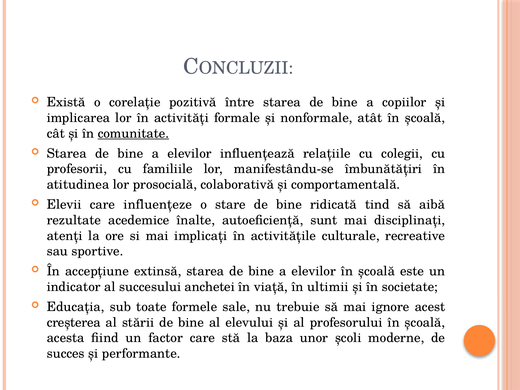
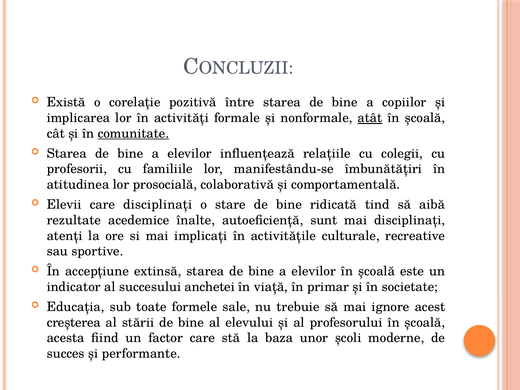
atât underline: none -> present
care influențeze: influențeze -> disciplinați
ultimii: ultimii -> primar
